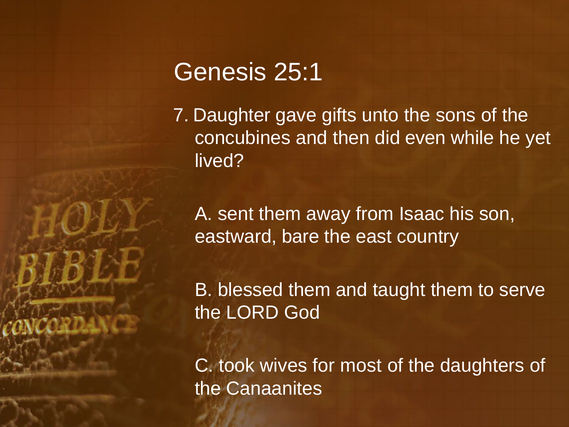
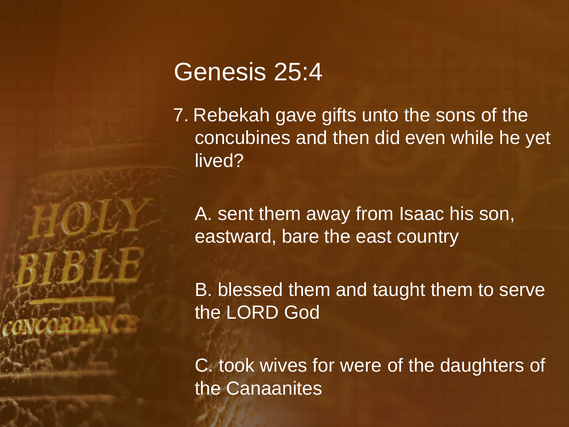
25:1: 25:1 -> 25:4
Daughter: Daughter -> Rebekah
most: most -> were
